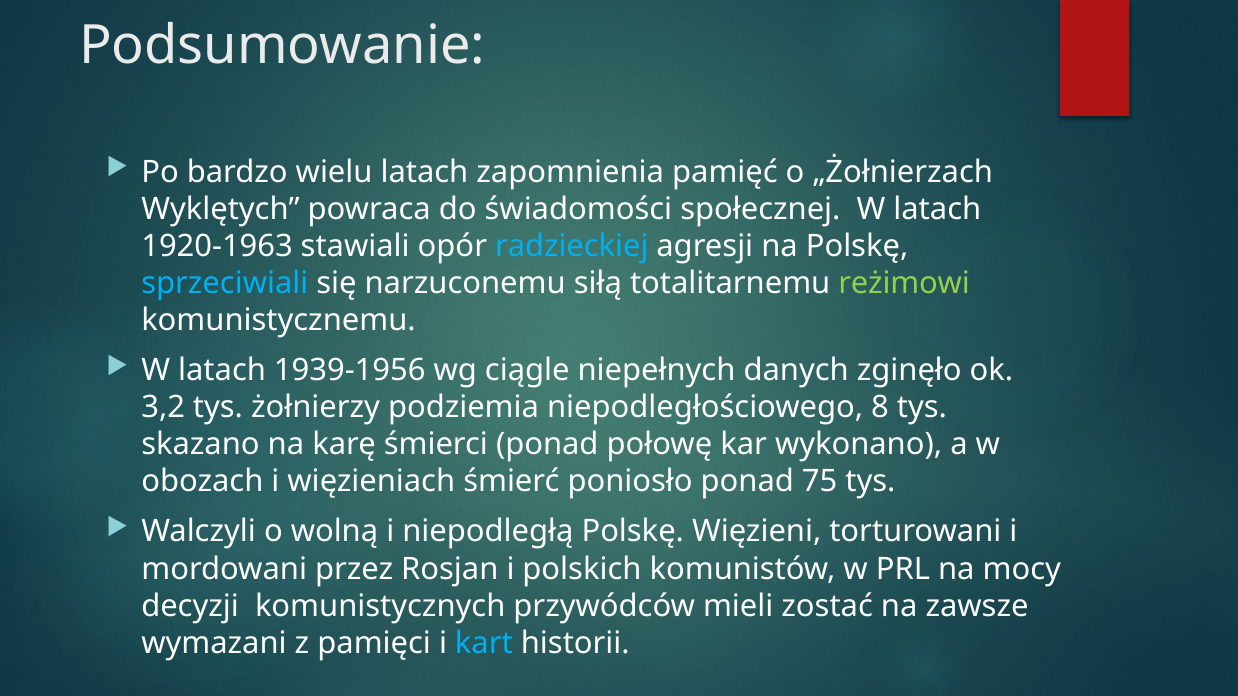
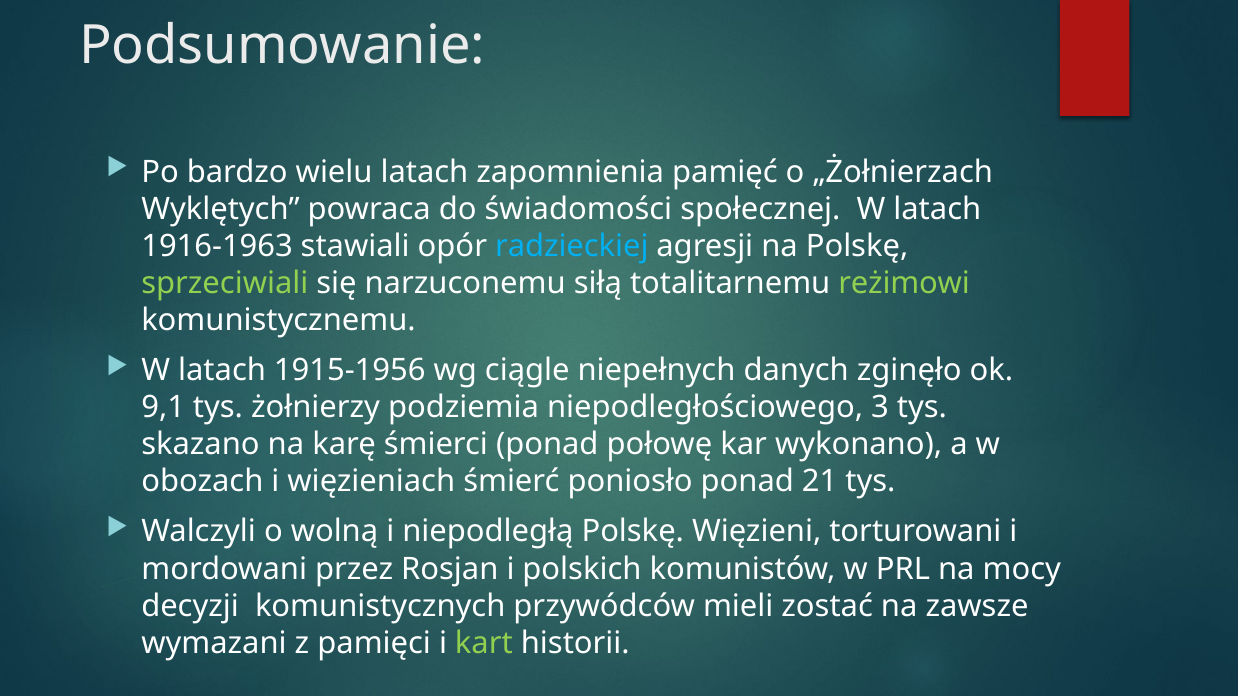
1920-1963: 1920-1963 -> 1916-1963
sprzeciwiali colour: light blue -> light green
1939-1956: 1939-1956 -> 1915-1956
3,2: 3,2 -> 9,1
8: 8 -> 3
75: 75 -> 21
kart colour: light blue -> light green
